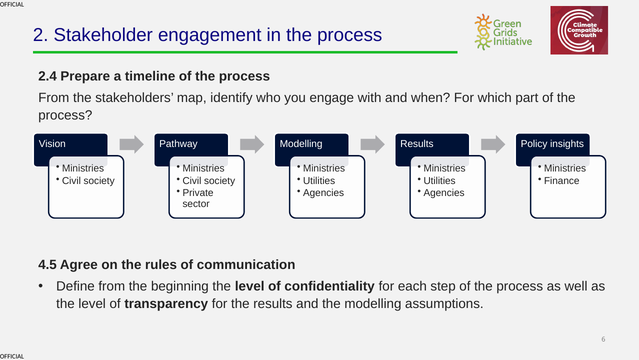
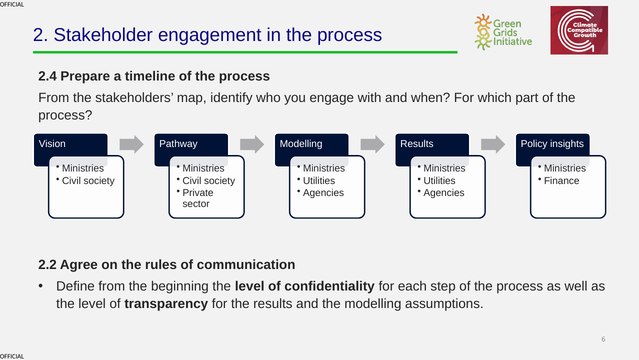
4.5: 4.5 -> 2.2
